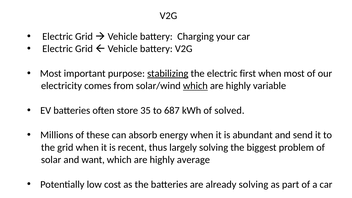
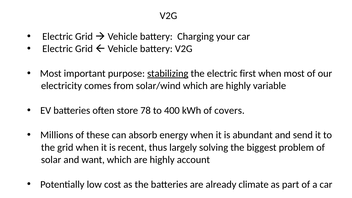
which at (195, 86) underline: present -> none
35: 35 -> 78
687: 687 -> 400
solved: solved -> covers
average: average -> account
already solving: solving -> climate
